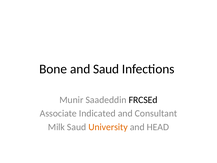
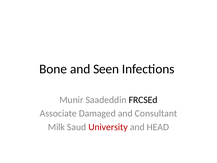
and Saud: Saud -> Seen
Indicated: Indicated -> Damaged
University colour: orange -> red
